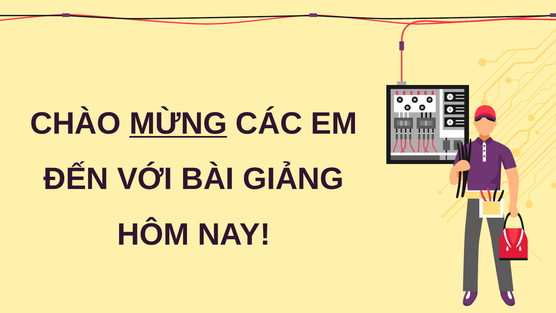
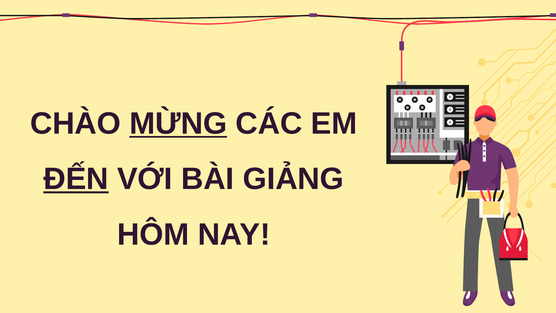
ĐẾN underline: none -> present
